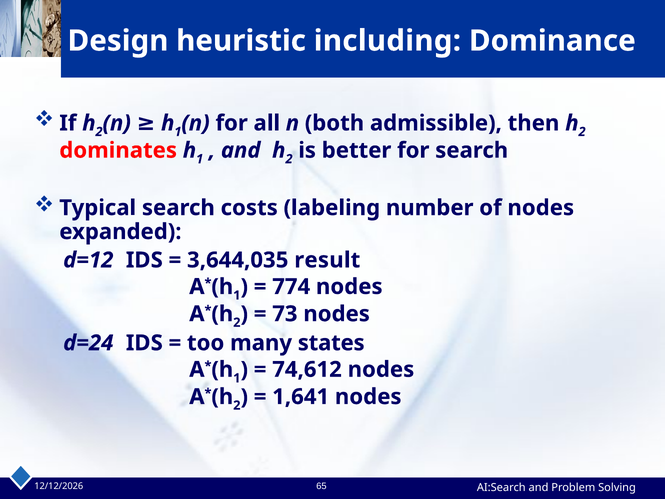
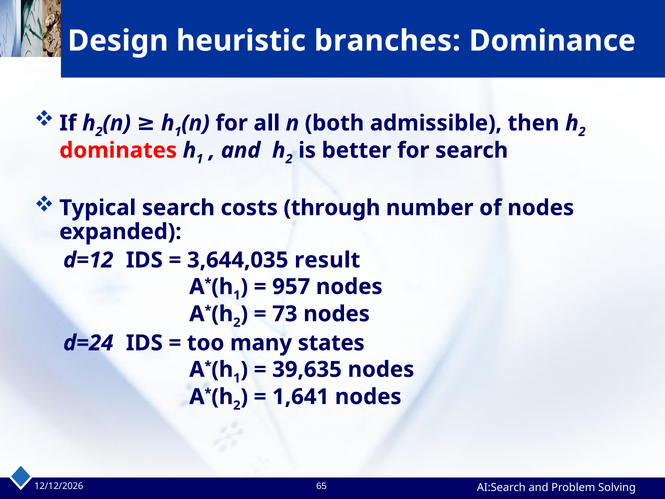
including: including -> branches
labeling: labeling -> through
774: 774 -> 957
74,612: 74,612 -> 39,635
